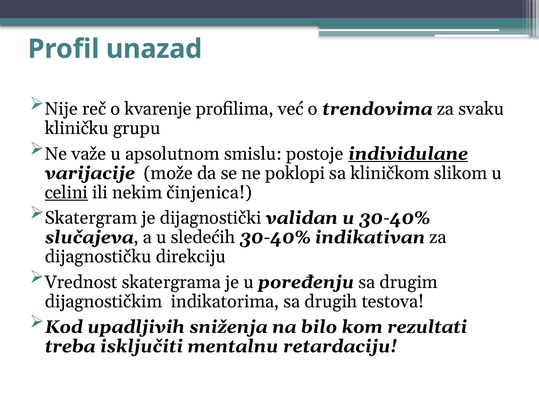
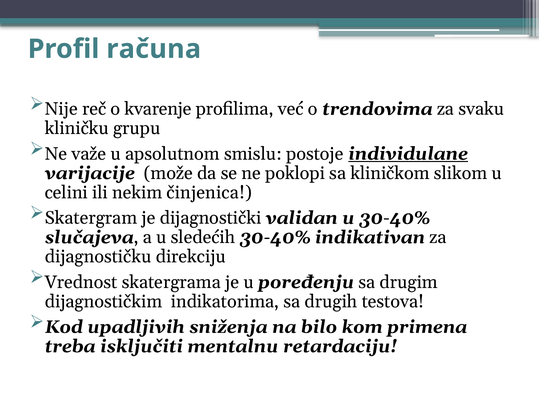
unazad: unazad -> računa
celini underline: present -> none
rezultati: rezultati -> primena
